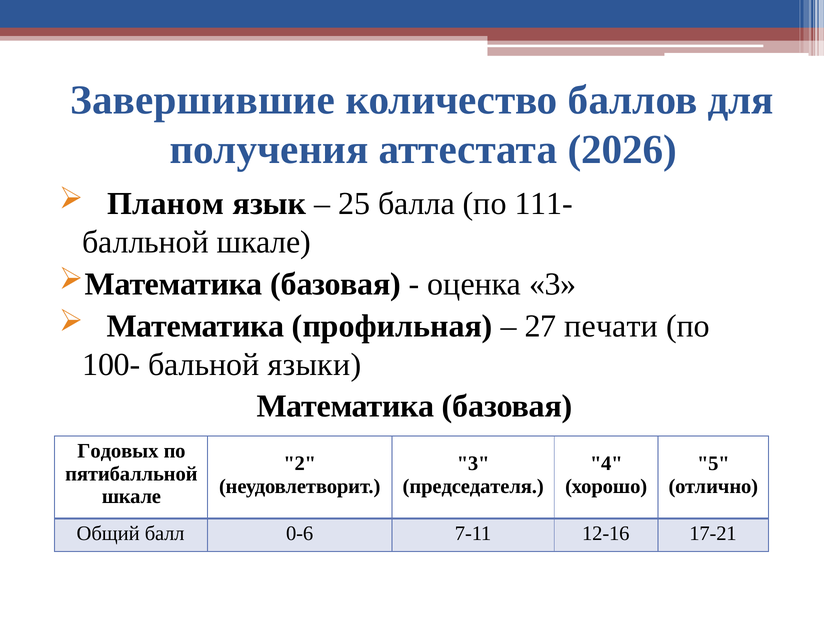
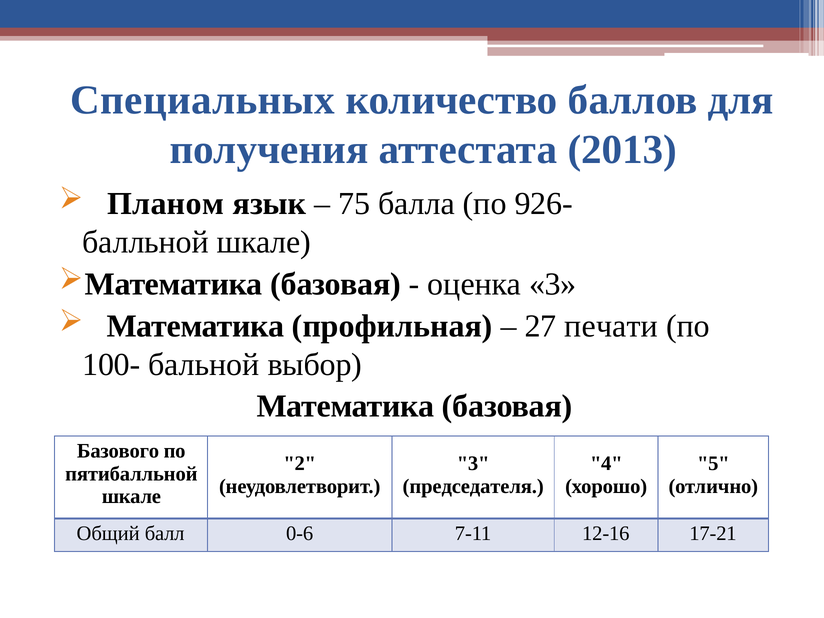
Завершившие: Завершившие -> Специальных
2026: 2026 -> 2013
25: 25 -> 75
111-: 111- -> 926-
языки: языки -> выбор
Годовых: Годовых -> Базового
